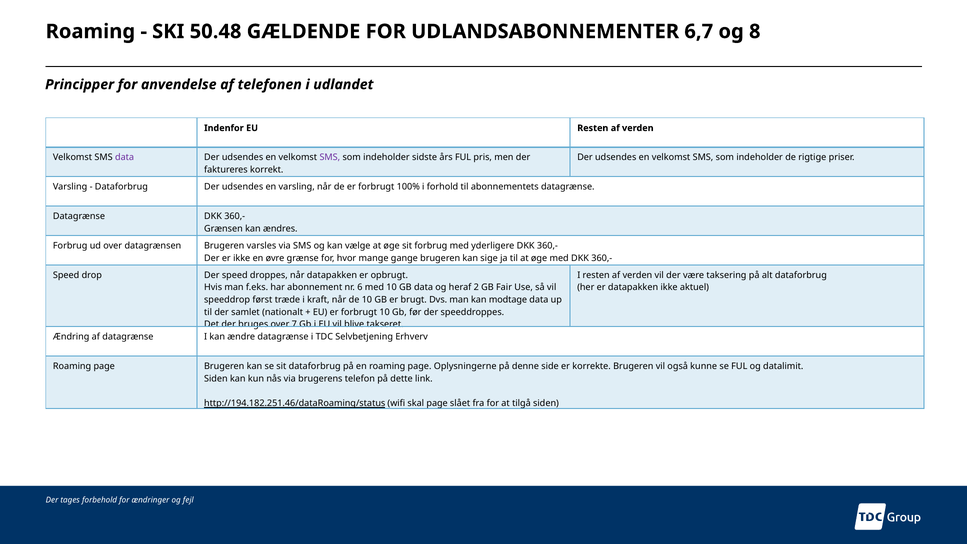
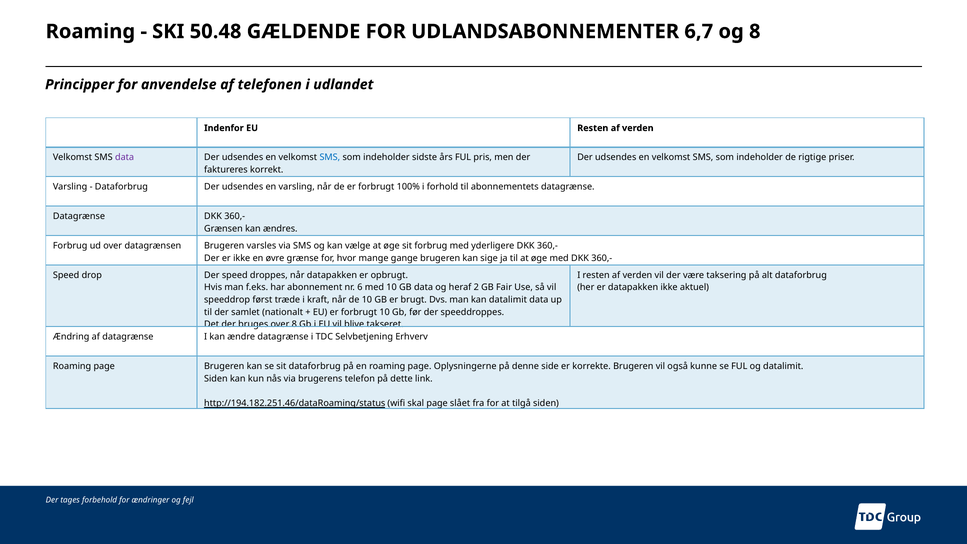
SMS at (330, 157) colour: purple -> blue
kan modtage: modtage -> datalimit
over 7: 7 -> 8
